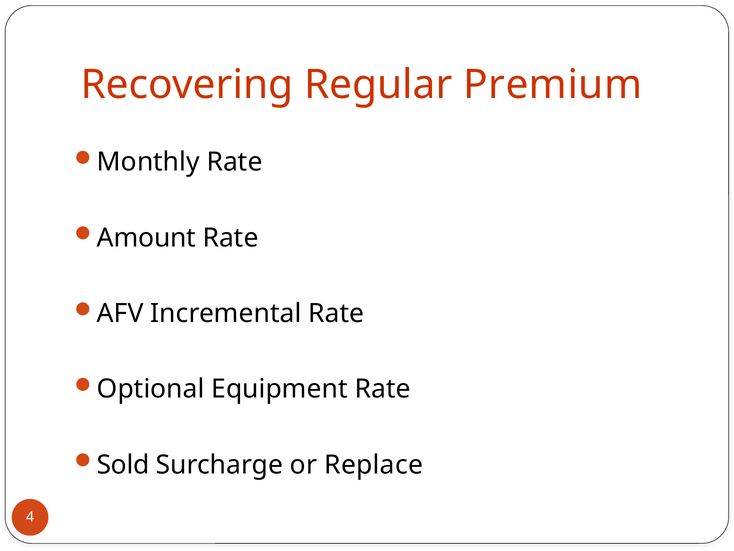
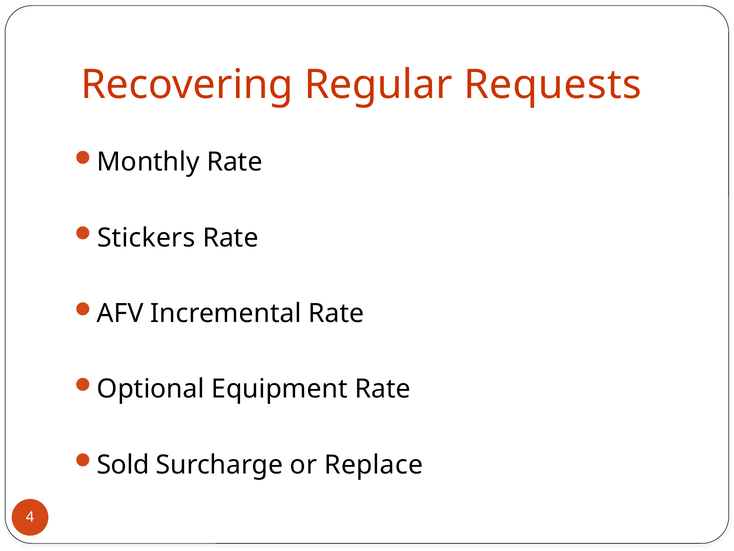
Premium: Premium -> Requests
Amount: Amount -> Stickers
